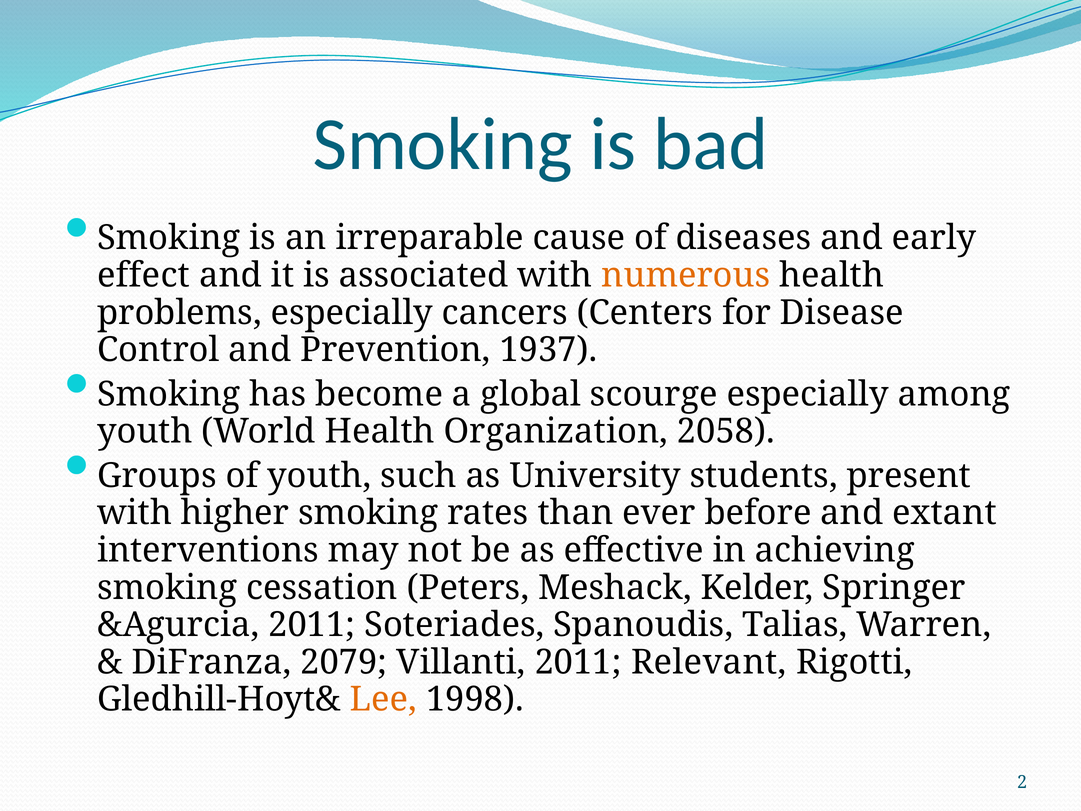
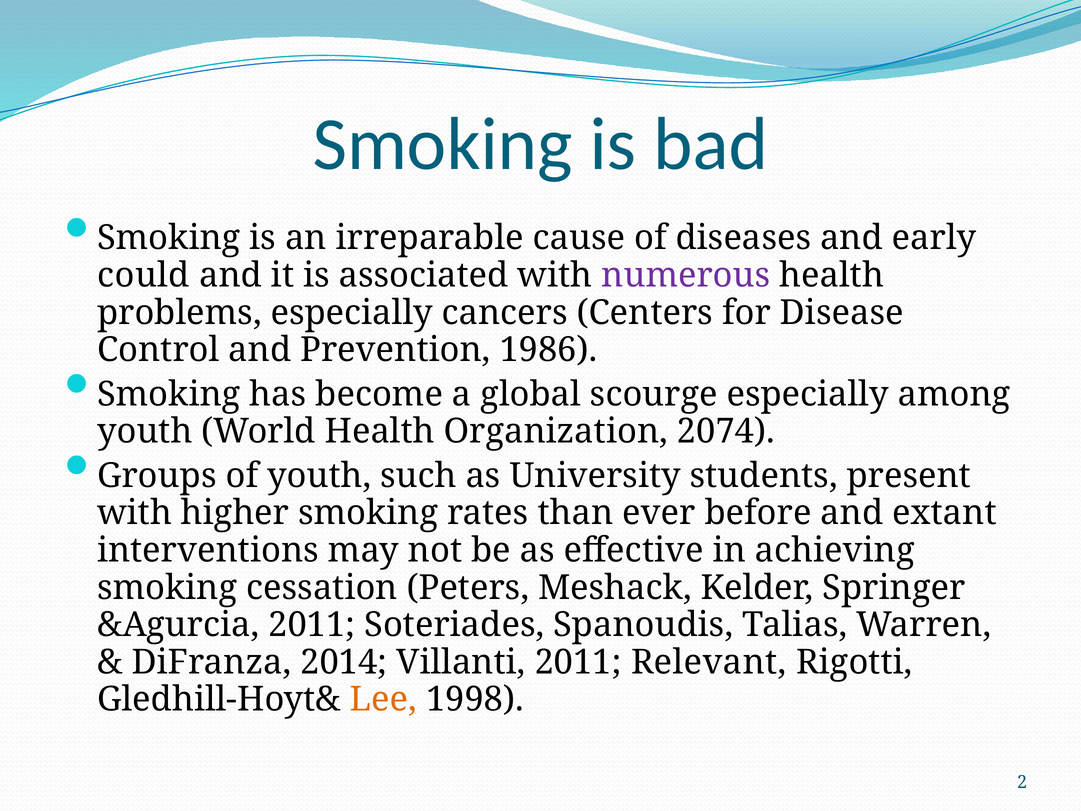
effect: effect -> could
numerous colour: orange -> purple
1937: 1937 -> 1986
2058: 2058 -> 2074
2079: 2079 -> 2014
